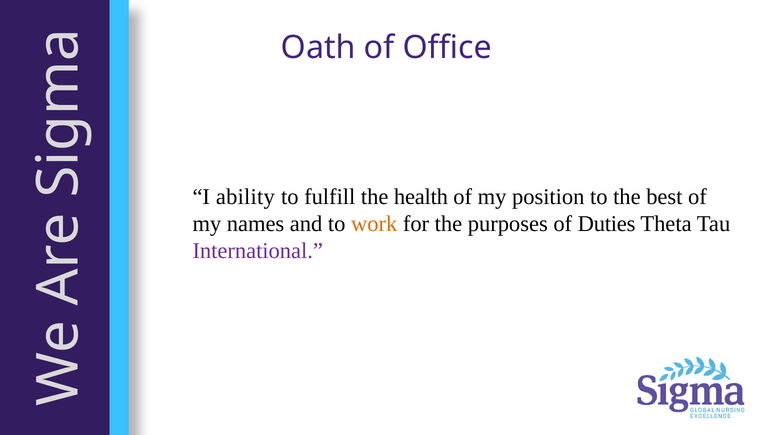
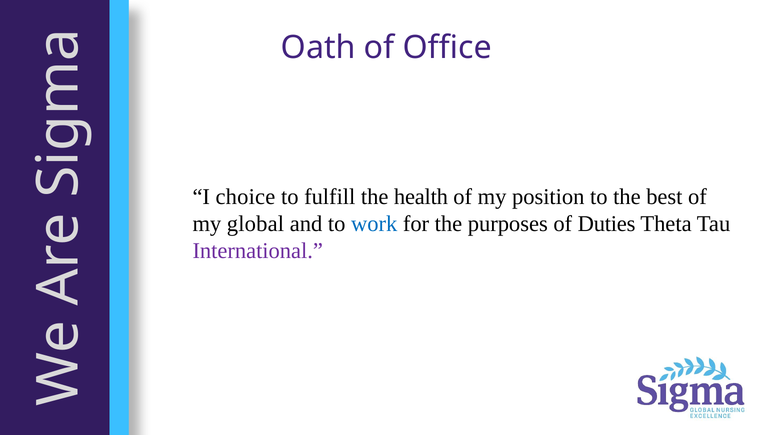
ability: ability -> choice
names: names -> global
work colour: orange -> blue
